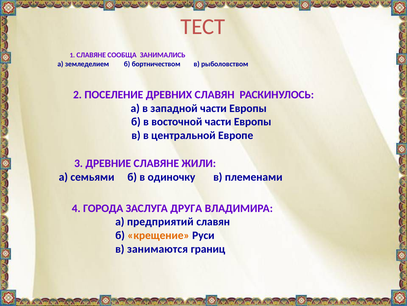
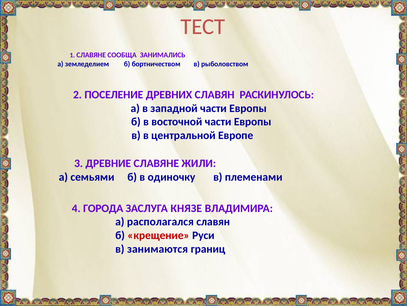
ДРУГА: ДРУГА -> КНЯЗЕ
предприятий: предприятий -> располагался
крещение colour: orange -> red
